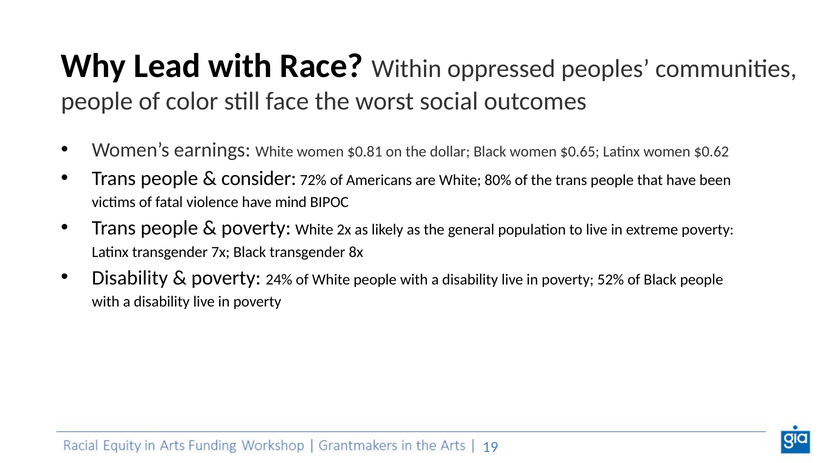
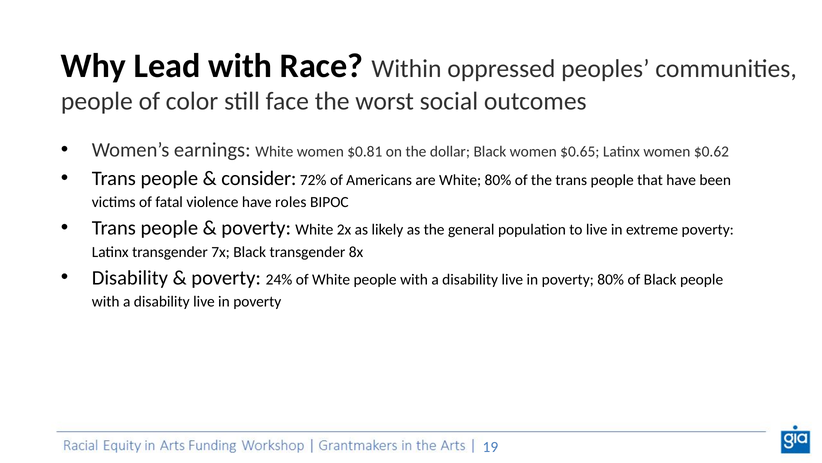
mind: mind -> roles
poverty 52%: 52% -> 80%
